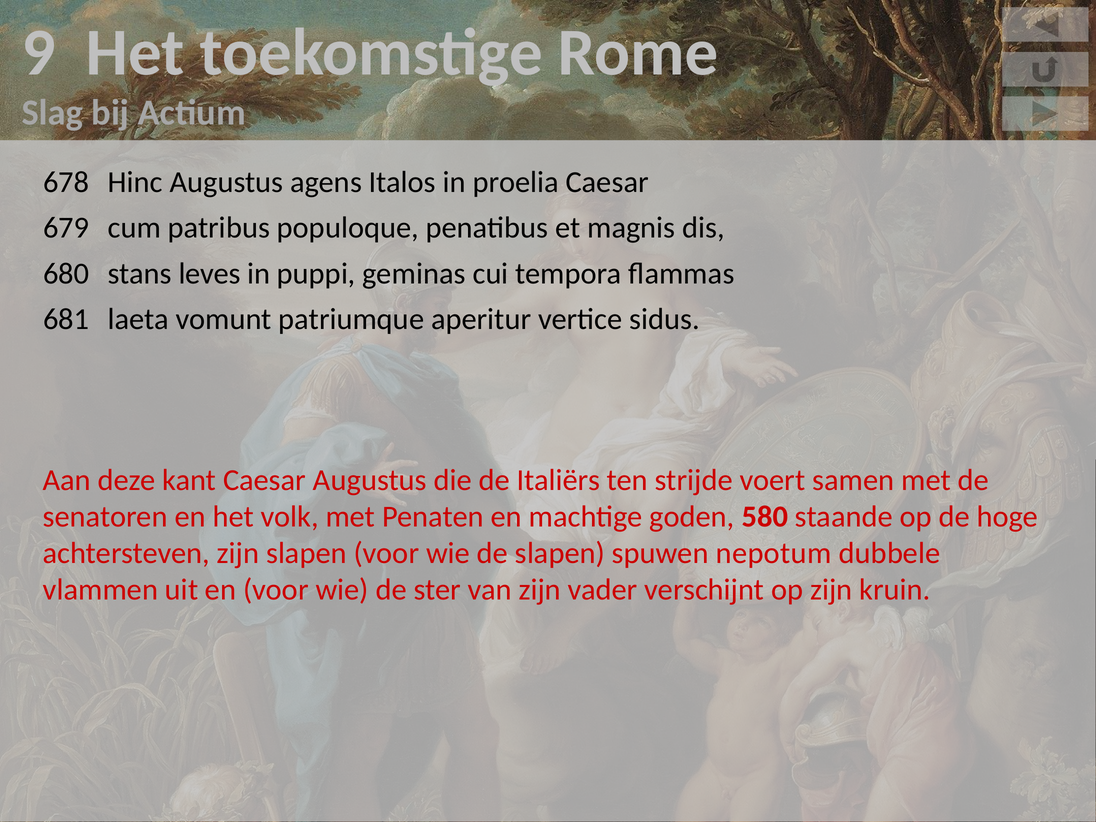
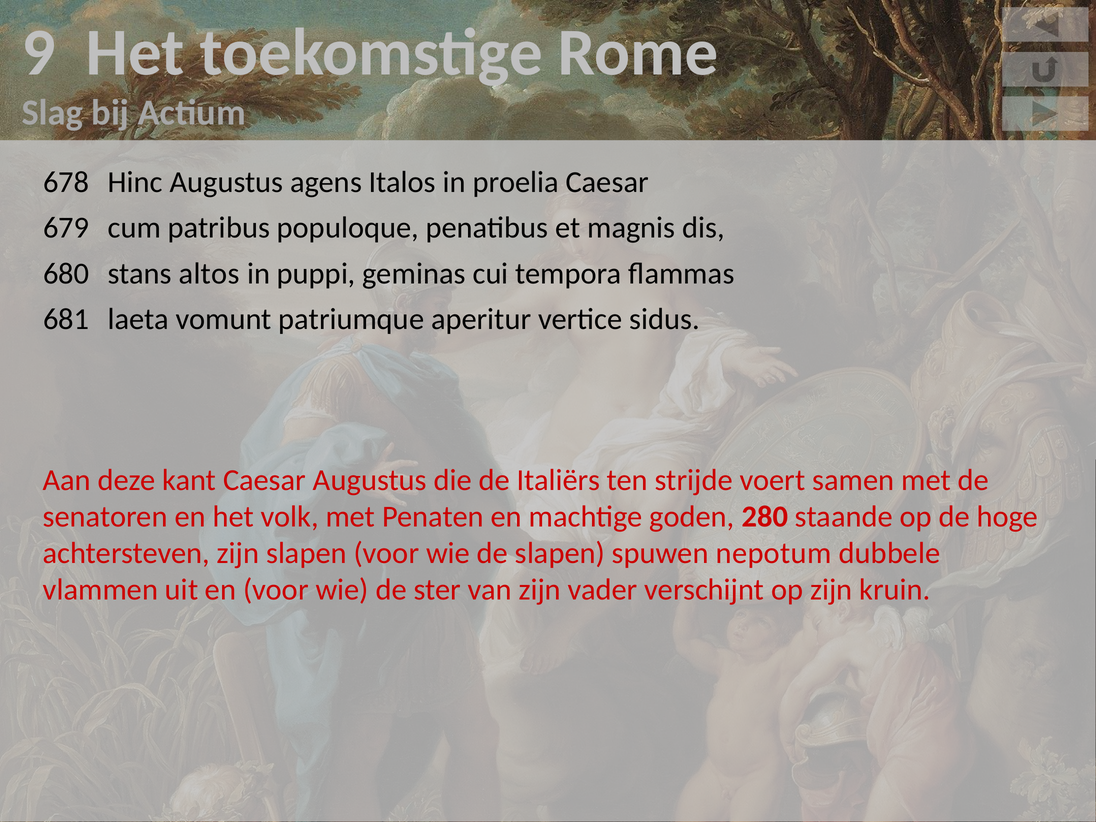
leves: leves -> altos
580: 580 -> 280
